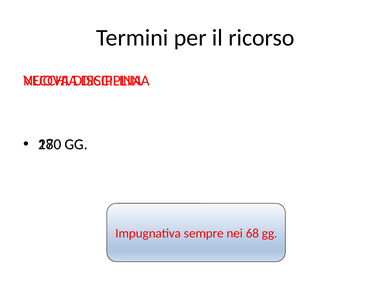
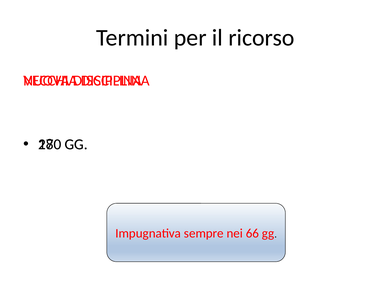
68: 68 -> 66
